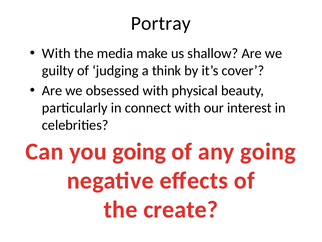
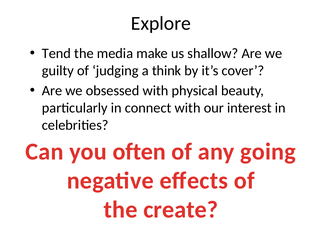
Portray: Portray -> Explore
With at (56, 53): With -> Tend
you going: going -> often
